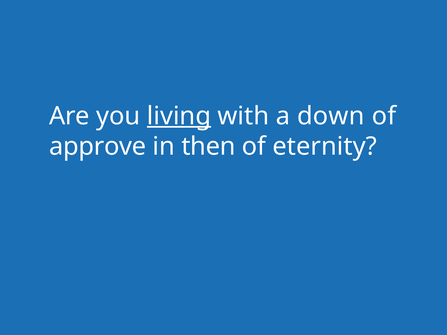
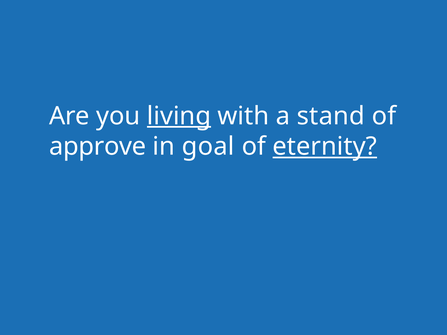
down: down -> stand
then: then -> goal
eternity underline: none -> present
